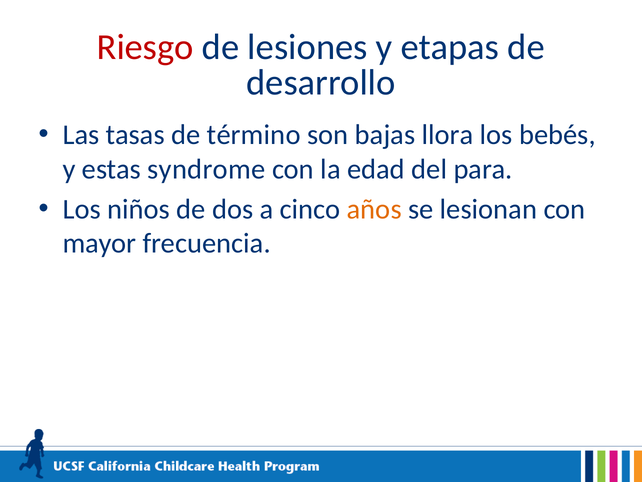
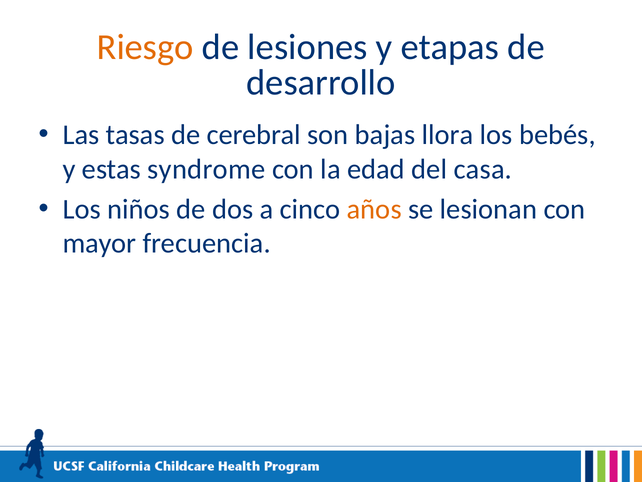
Riesgo colour: red -> orange
término: término -> cerebral
para: para -> casa
